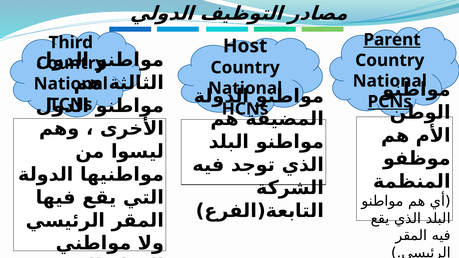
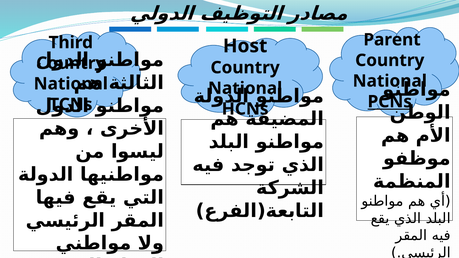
Parent underline: present -> none
